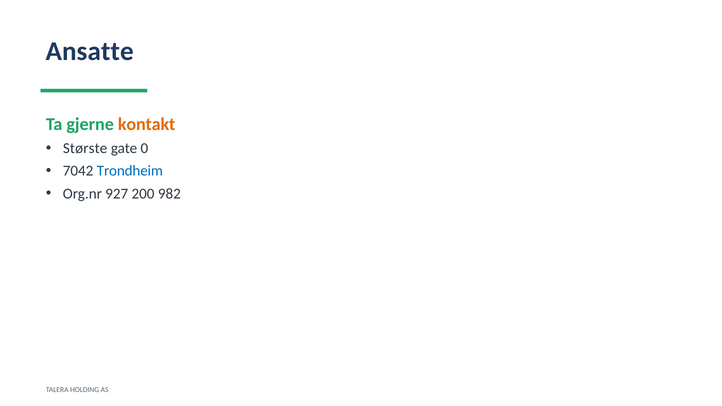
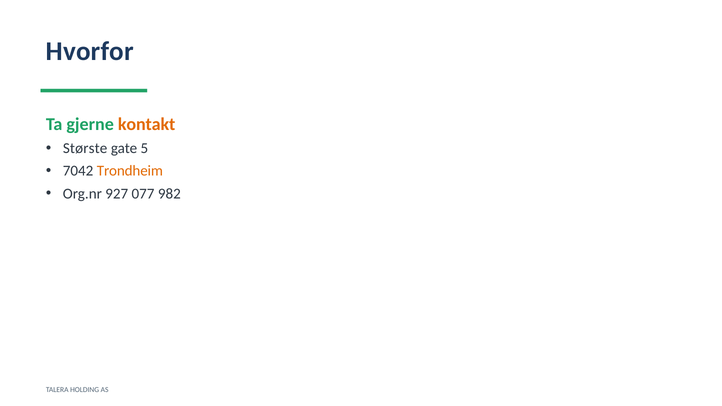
Ansatte: Ansatte -> Hvorfor
0: 0 -> 5
Trondheim colour: blue -> orange
200: 200 -> 077
